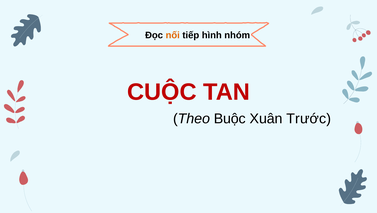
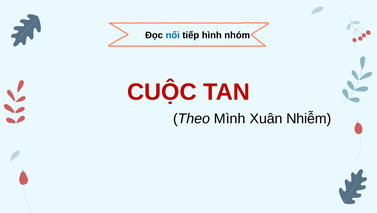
nối colour: orange -> blue
Buộc: Buộc -> Mình
Trước: Trước -> Nhiễm
